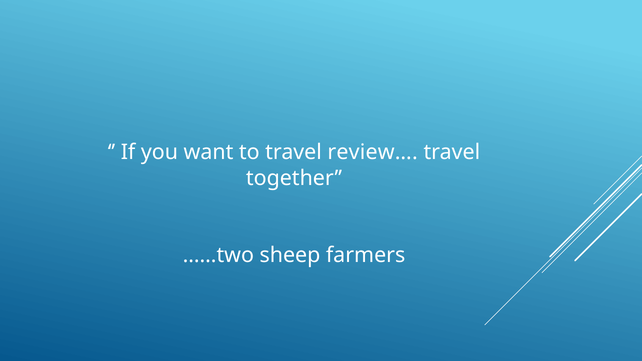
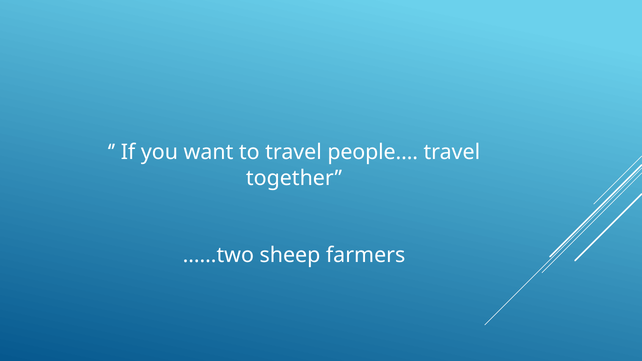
review…: review… -> people…
